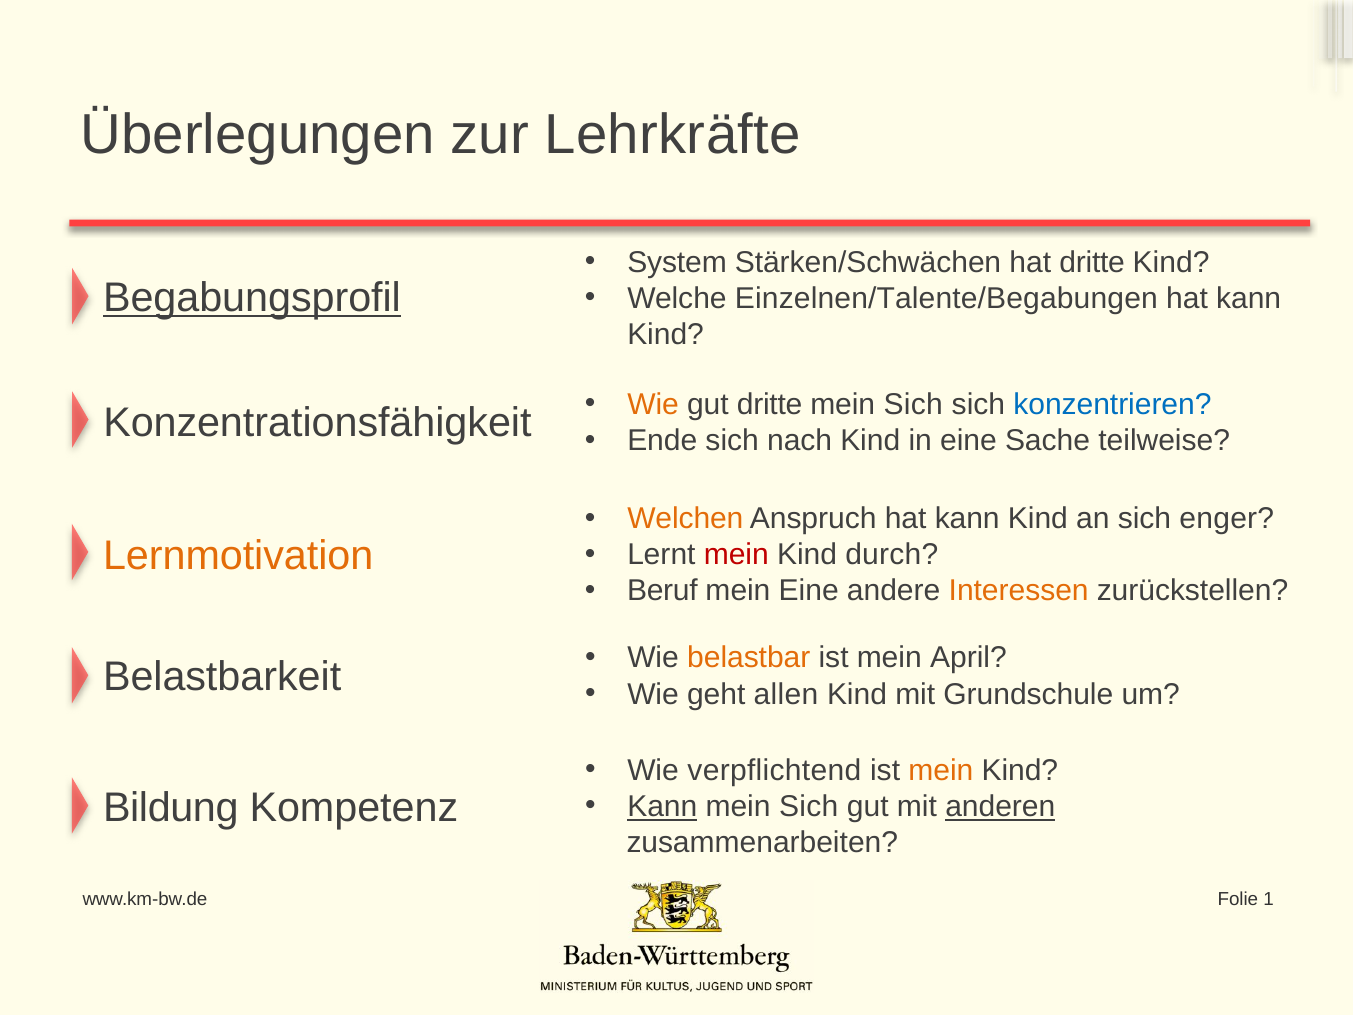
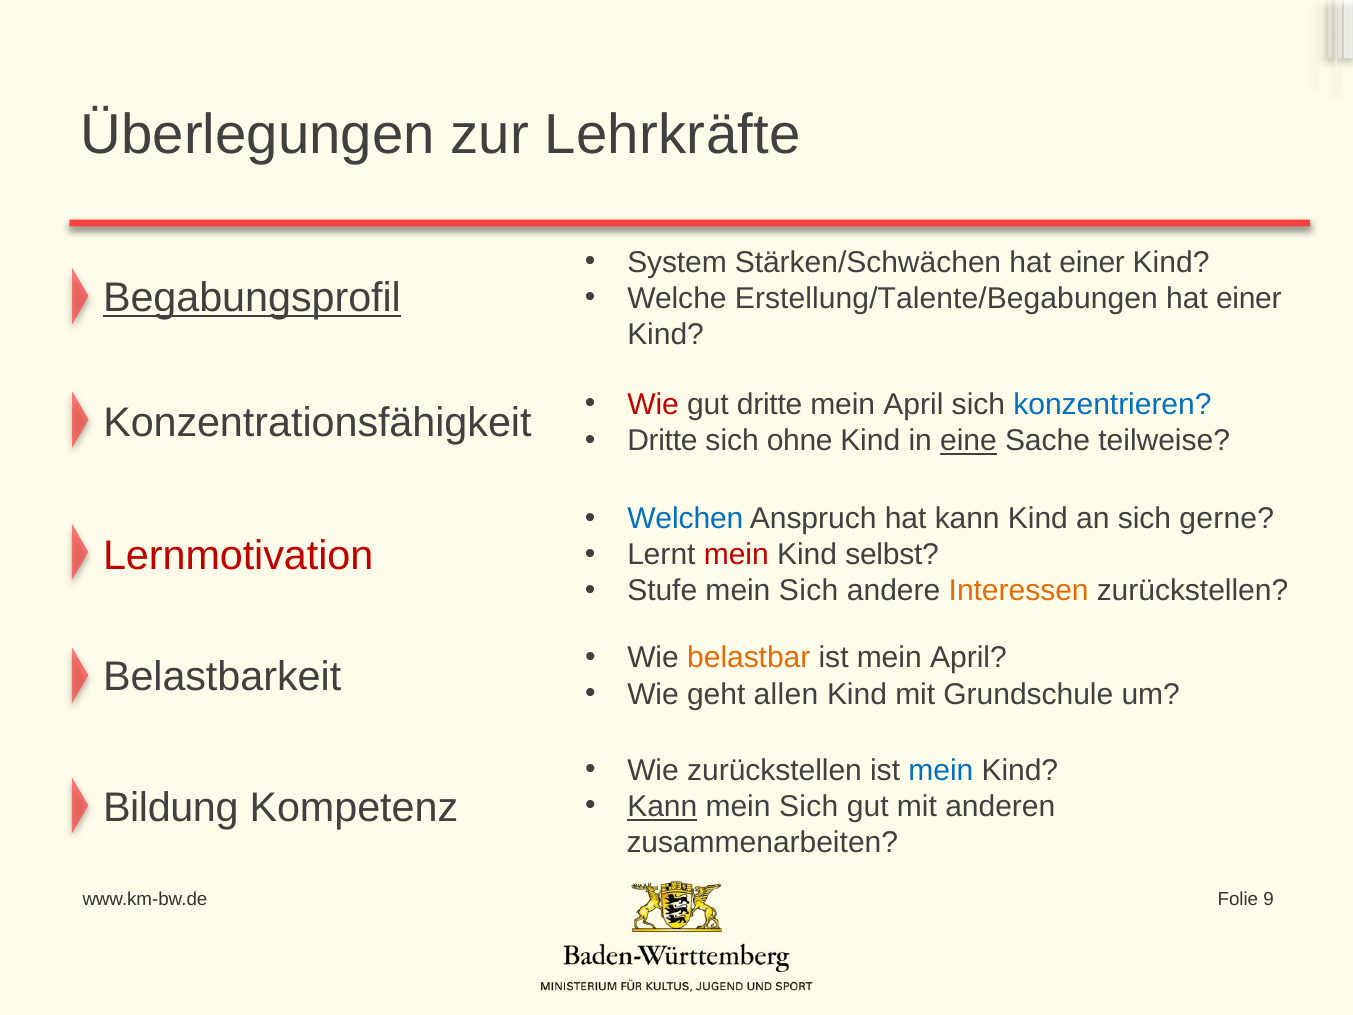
Stärken/Schwächen hat dritte: dritte -> einer
Einzelnen/Talente/Begabungen: Einzelnen/Talente/Begabungen -> Erstellung/Talente/Begabungen
kann at (1249, 299): kann -> einer
Wie at (653, 405) colour: orange -> red
Sich at (913, 405): Sich -> April
Ende at (662, 441): Ende -> Dritte
nach: nach -> ohne
eine at (968, 441) underline: none -> present
Welchen colour: orange -> blue
enger: enger -> gerne
Lernmotivation colour: orange -> red
durch: durch -> selbst
Beruf: Beruf -> Stufe
Eine at (809, 591): Eine -> Sich
Wie verpflichtend: verpflichtend -> zurückstellen
mein at (941, 771) colour: orange -> blue
anderen underline: present -> none
1: 1 -> 9
